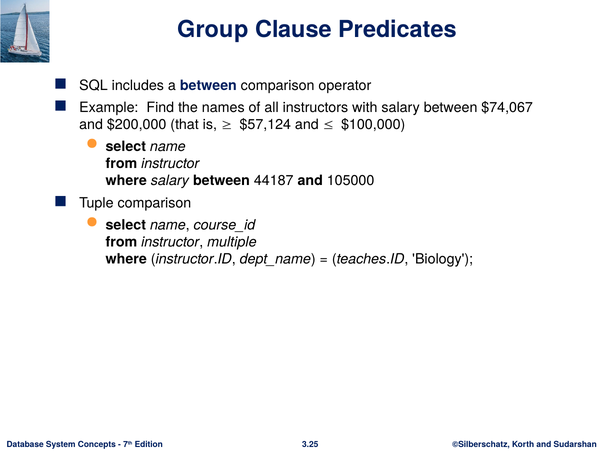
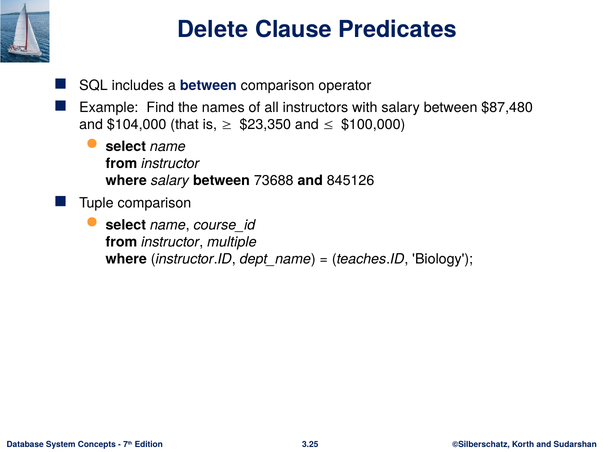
Group: Group -> Delete
$74,067: $74,067 -> $87,480
$200,000: $200,000 -> $104,000
$57,124: $57,124 -> $23,350
44187: 44187 -> 73688
105000: 105000 -> 845126
